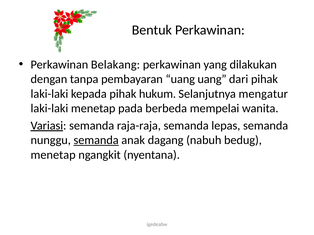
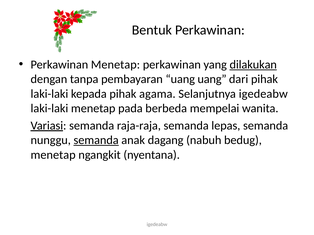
Perkawinan Belakang: Belakang -> Menetap
dilakukan underline: none -> present
hukum: hukum -> agama
Selanjutnya mengatur: mengatur -> igedeabw
